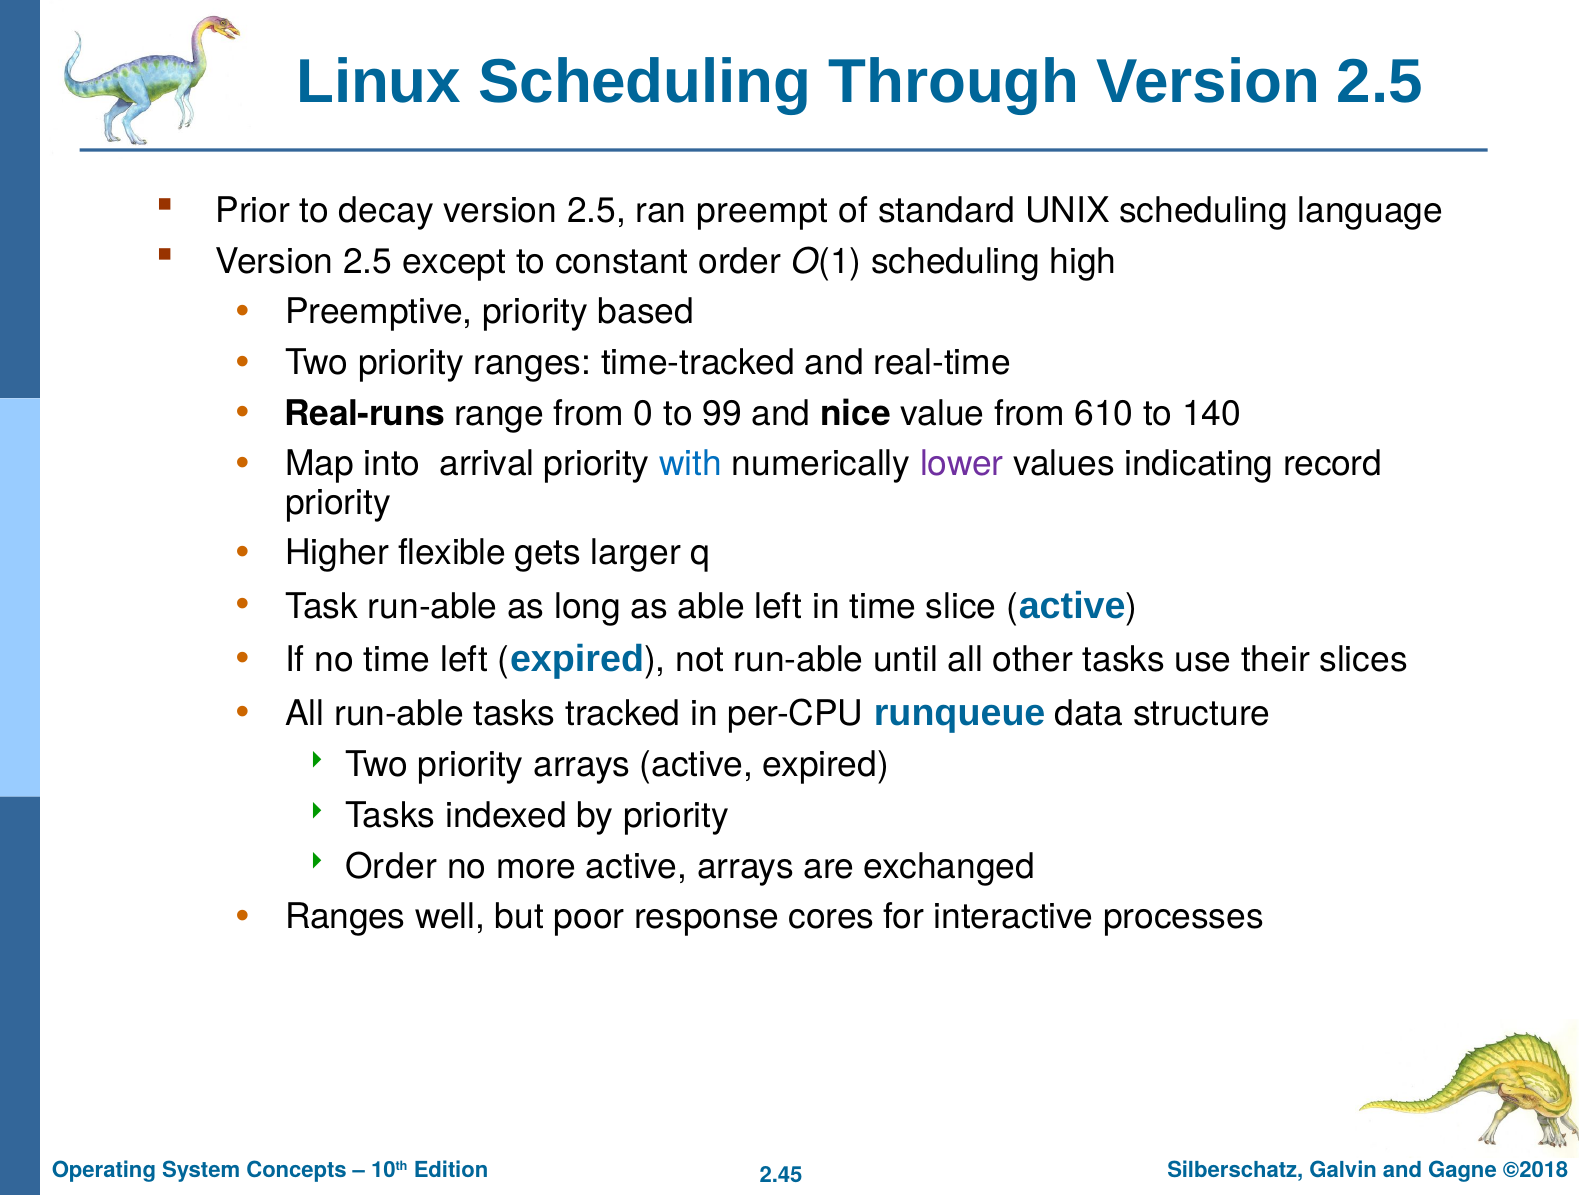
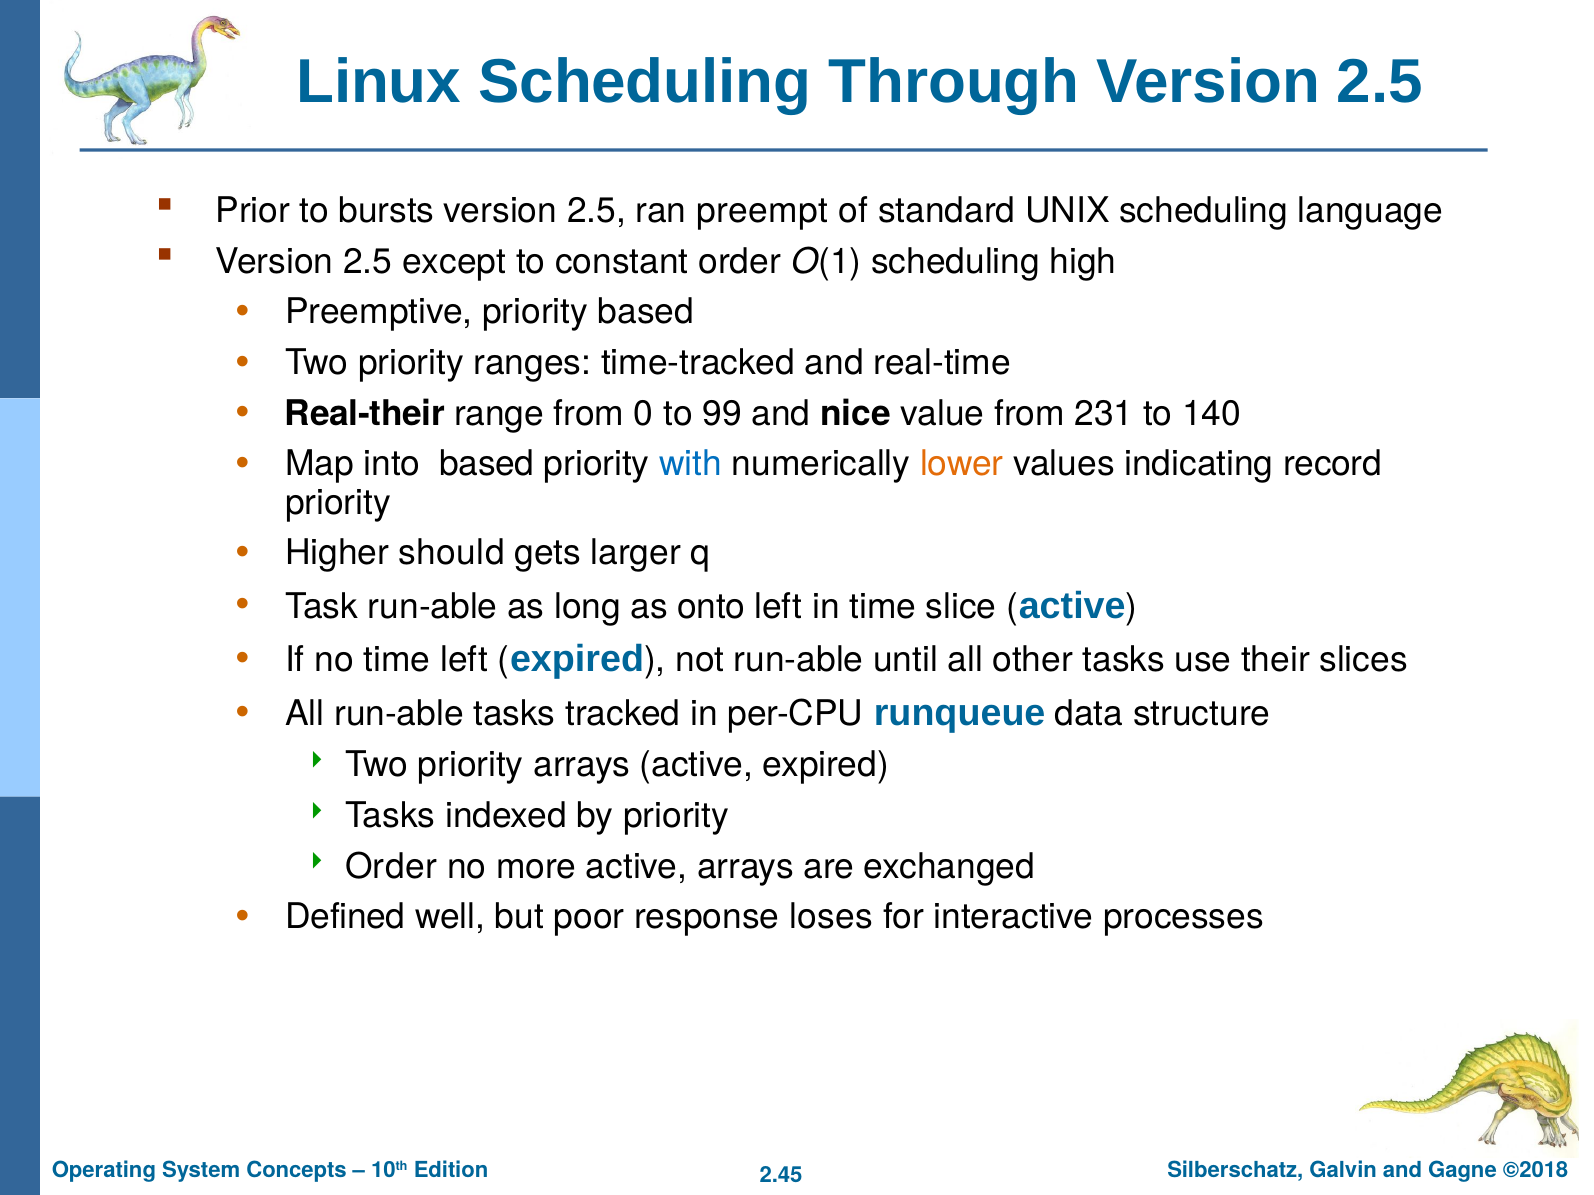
decay: decay -> bursts
Real-runs: Real-runs -> Real-their
610: 610 -> 231
into arrival: arrival -> based
lower colour: purple -> orange
flexible: flexible -> should
able: able -> onto
Ranges at (346, 917): Ranges -> Defined
cores: cores -> loses
